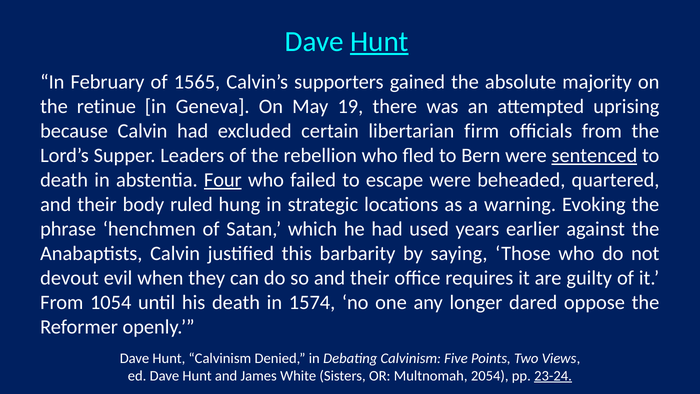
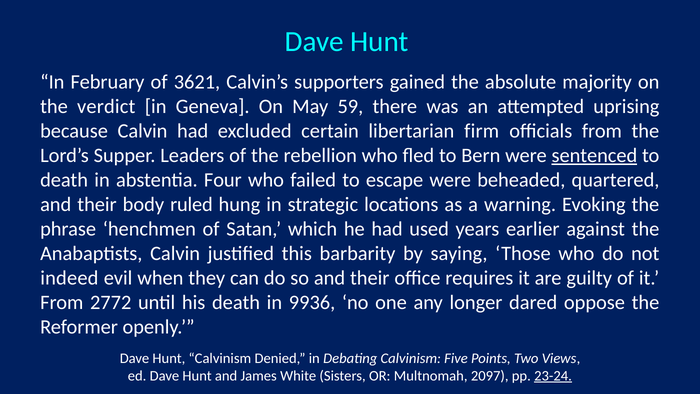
Hunt at (379, 41) underline: present -> none
1565: 1565 -> 3621
retinue: retinue -> verdict
19: 19 -> 59
Four underline: present -> none
devout: devout -> indeed
1054: 1054 -> 2772
1574: 1574 -> 9936
2054: 2054 -> 2097
